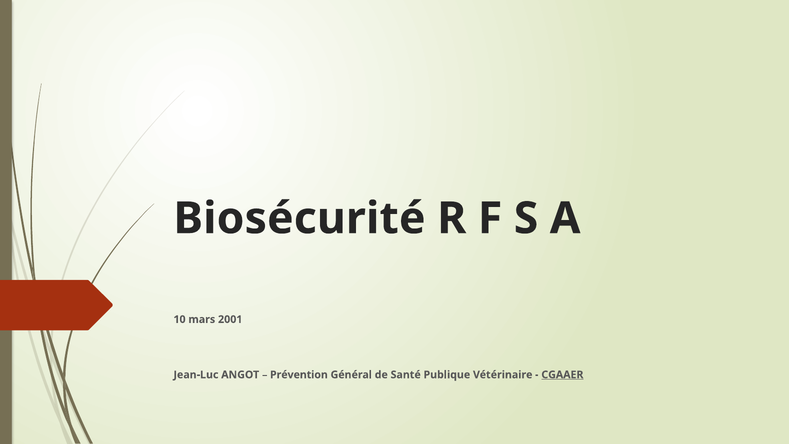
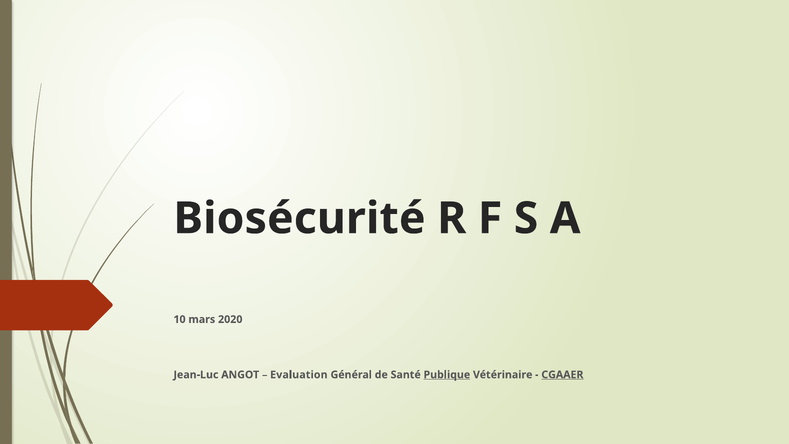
2001: 2001 -> 2020
Prévention: Prévention -> Evaluation
Publique underline: none -> present
